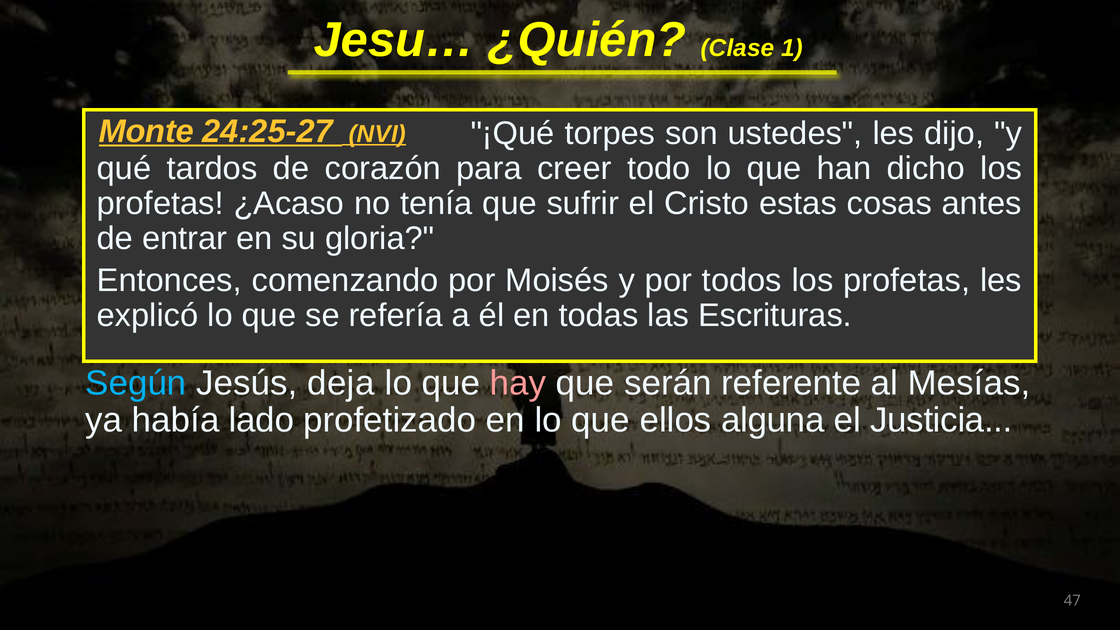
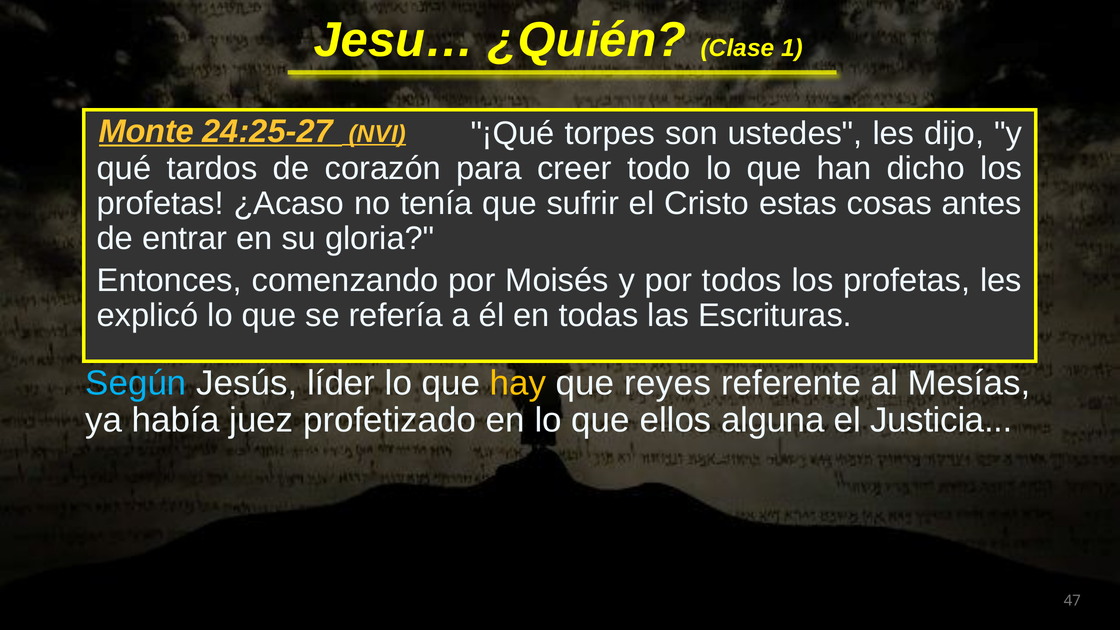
deja: deja -> líder
hay colour: pink -> yellow
serán: serán -> reyes
lado: lado -> juez
